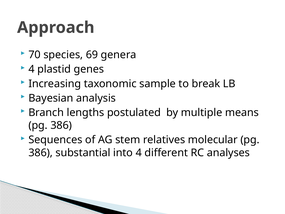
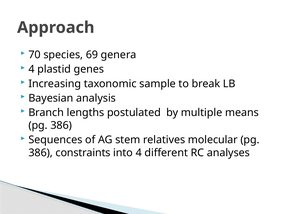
substantial: substantial -> constraints
